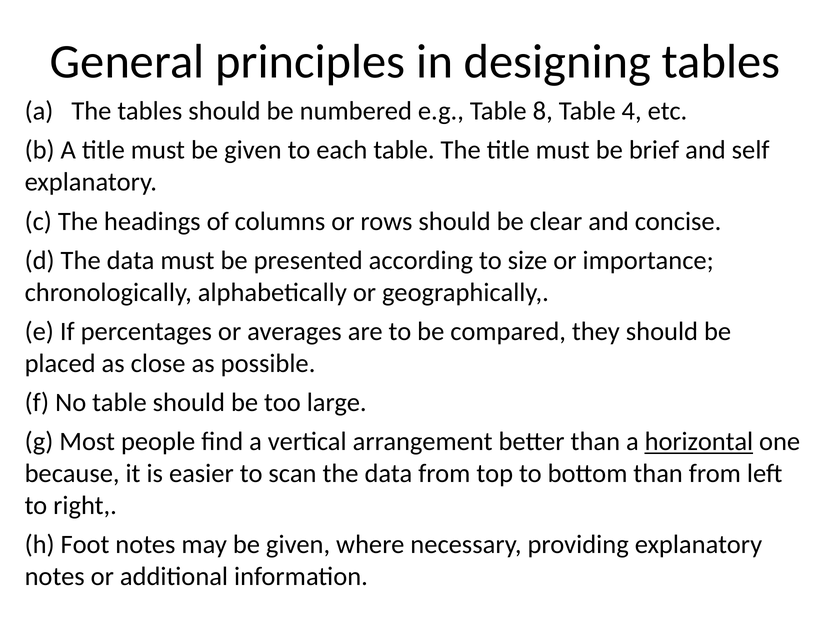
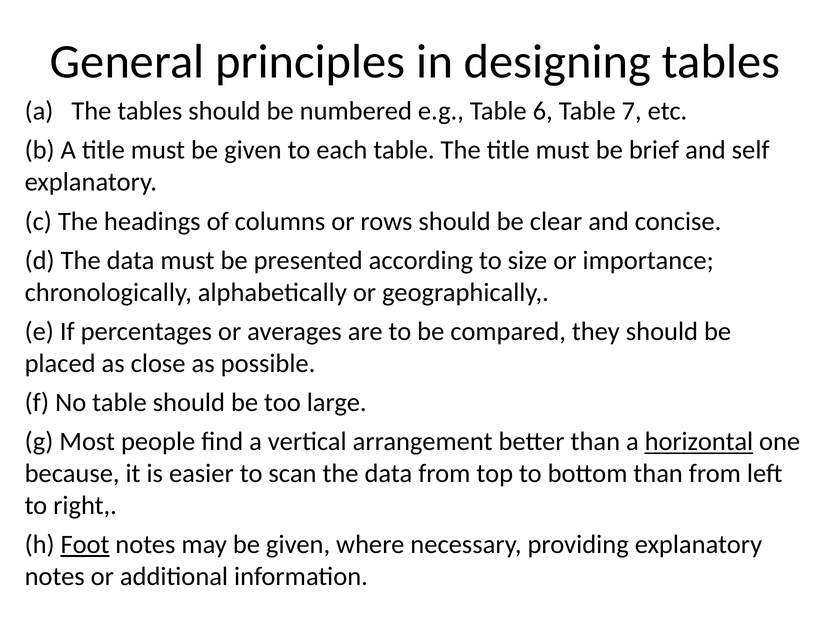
8: 8 -> 6
4: 4 -> 7
Foot underline: none -> present
